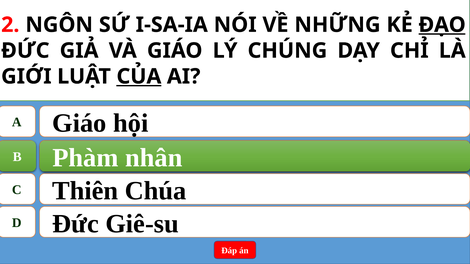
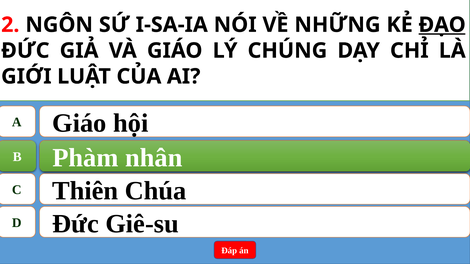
CỦA underline: present -> none
